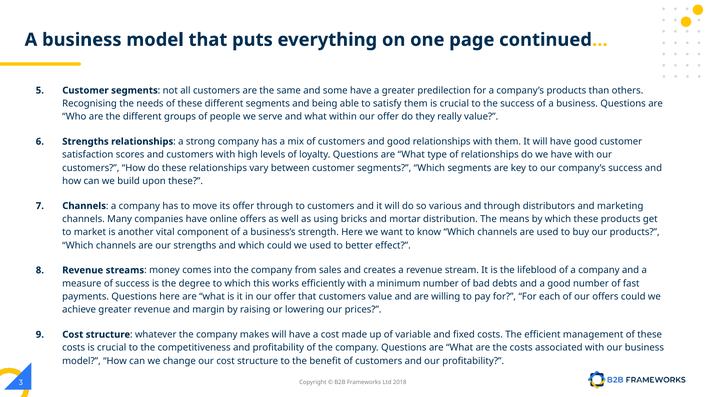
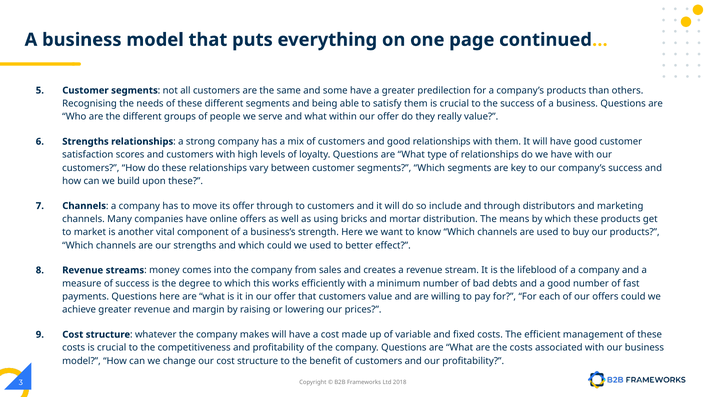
various: various -> include
